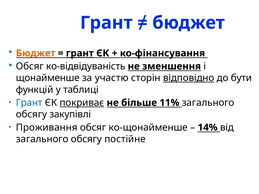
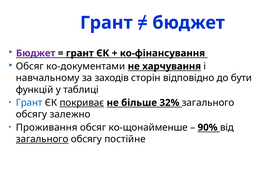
Бюджет at (36, 53) colour: orange -> purple
ко-відвідуваність: ко-відвідуваність -> ко-документами
зменшення: зменшення -> харчування
щонайменше: щонайменше -> навчальному
участю: участю -> заходів
відповідно underline: present -> none
11%: 11% -> 32%
закупівлі: закупівлі -> залежно
14%: 14% -> 90%
загального at (42, 139) underline: none -> present
